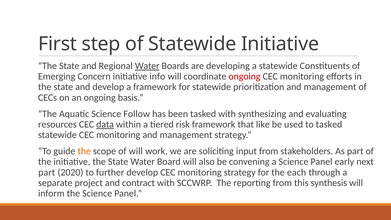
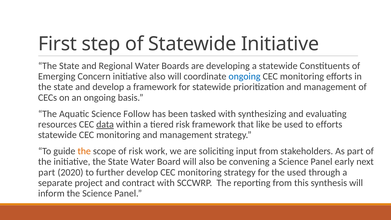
Water at (147, 66) underline: present -> none
initiative info: info -> also
ongoing at (245, 76) colour: red -> blue
to tasked: tasked -> efforts
of will: will -> risk
the each: each -> used
